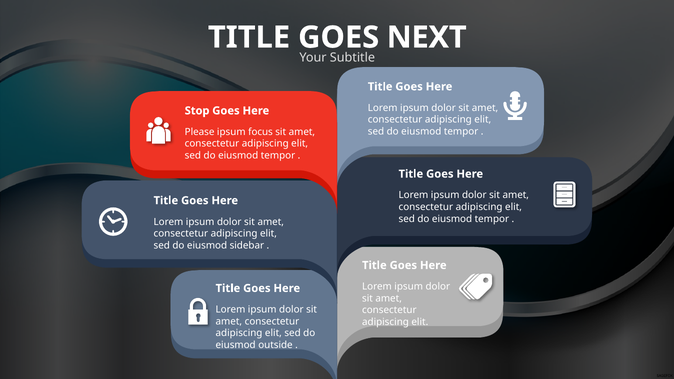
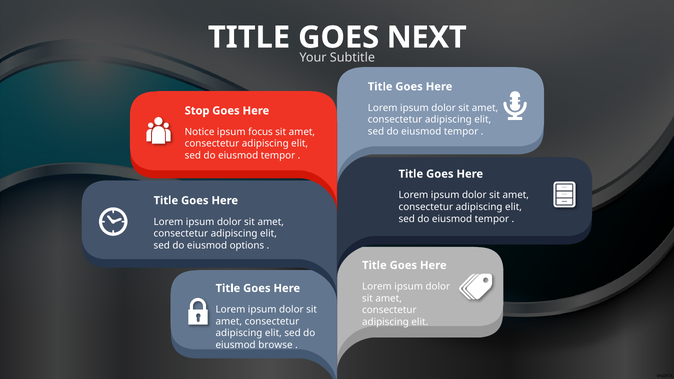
Please: Please -> Notice
sidebar: sidebar -> options
outside: outside -> browse
